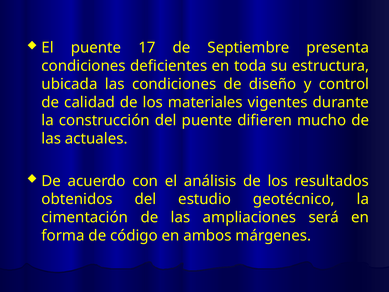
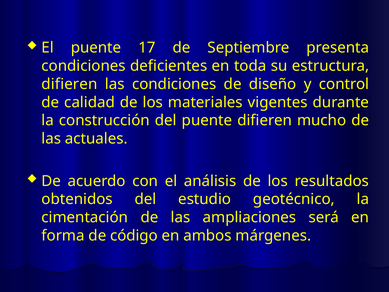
ubicada at (69, 84): ubicada -> difieren
